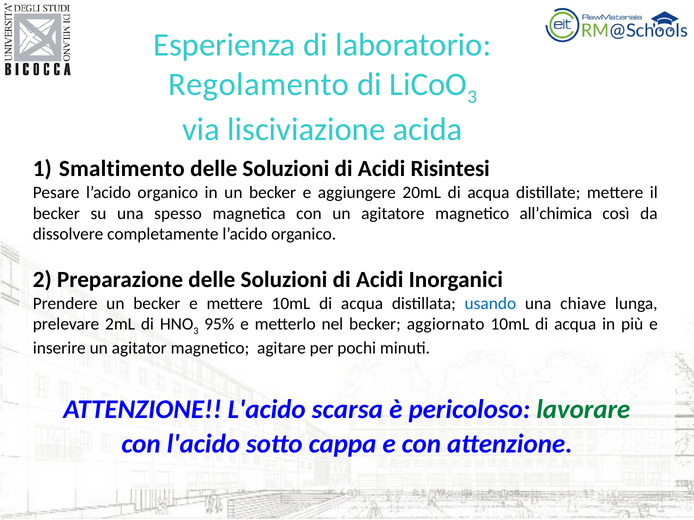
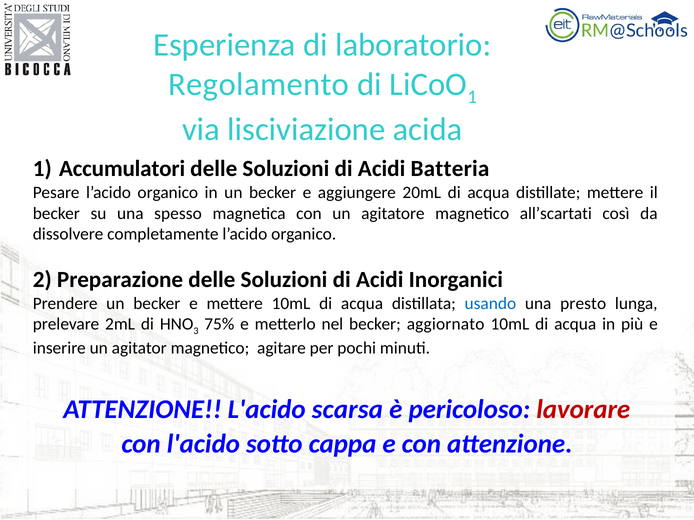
3 at (472, 97): 3 -> 1
Smaltimento: Smaltimento -> Accumulatori
Risintesi: Risintesi -> Batteria
all’chimica: all’chimica -> all’scartati
chiave: chiave -> presto
95%: 95% -> 75%
lavorare colour: green -> red
